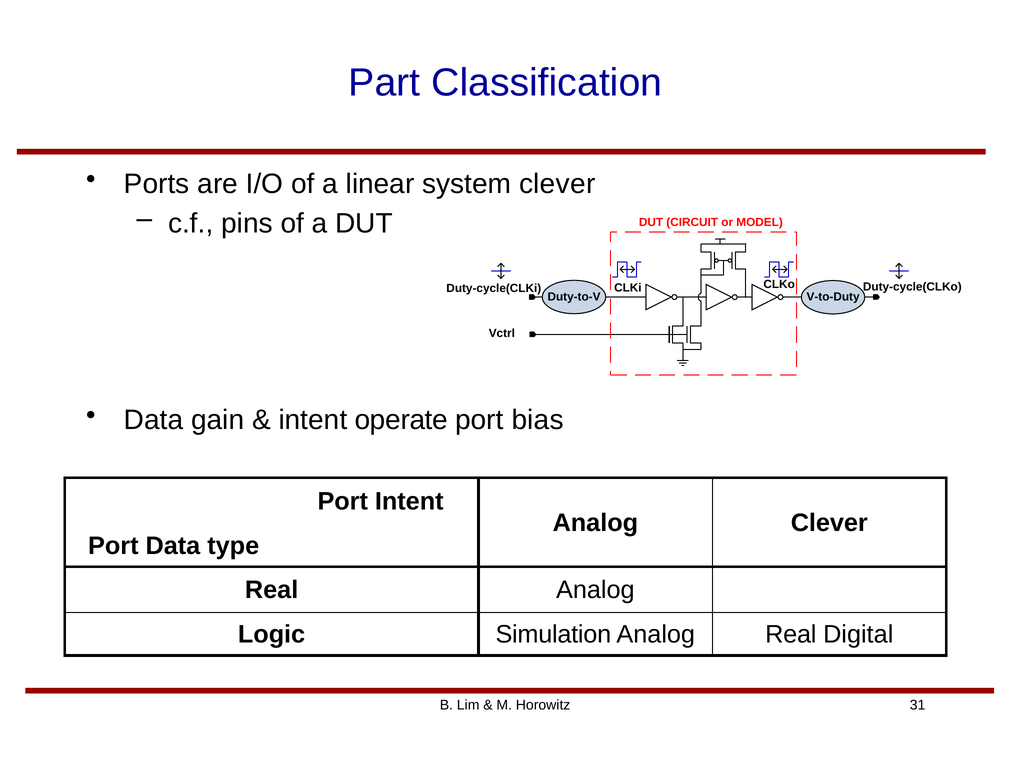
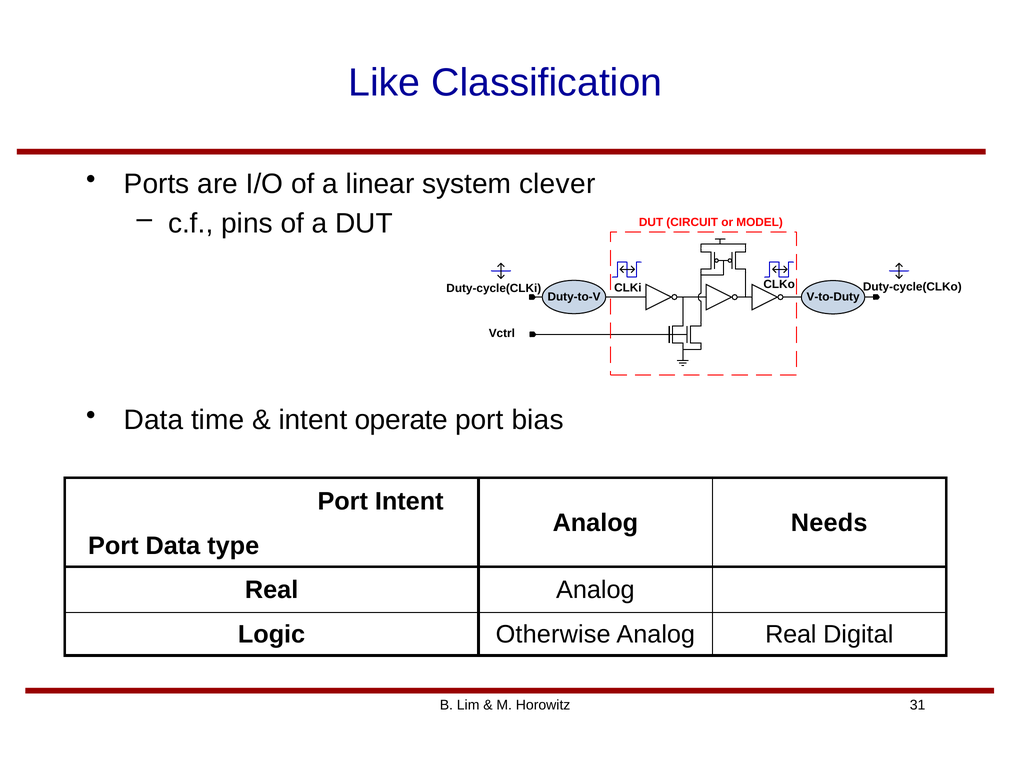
Part: Part -> Like
gain: gain -> time
Analog Clever: Clever -> Needs
Simulation: Simulation -> Otherwise
